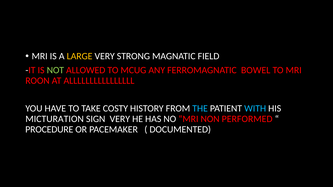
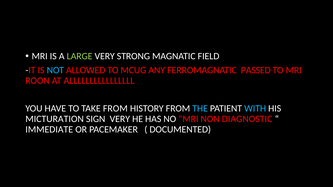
LARGE colour: yellow -> light green
NOT colour: light green -> light blue
BOWEL: BOWEL -> PASSED
TAKE COSTY: COSTY -> FROM
PERFORMED: PERFORMED -> DIAGNOSTIC
PROCEDURE: PROCEDURE -> IMMEDIATE
